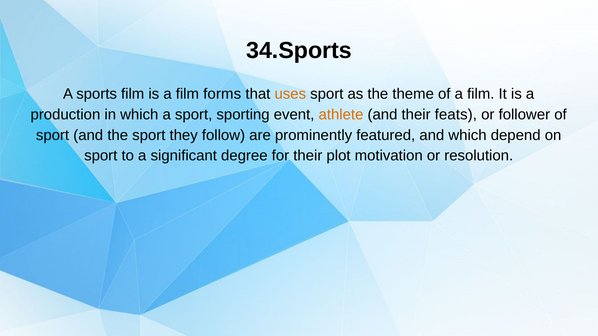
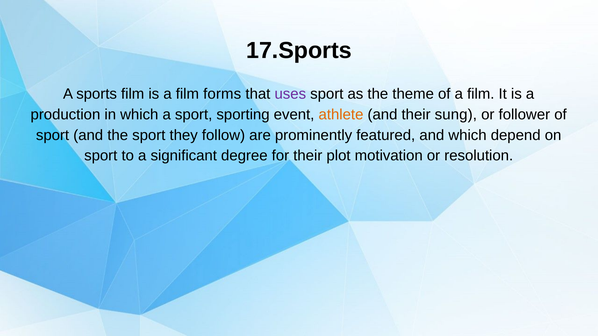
34.Sports: 34.Sports -> 17.Sports
uses colour: orange -> purple
feats: feats -> sung
